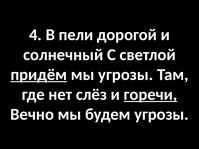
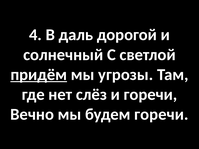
пели: пели -> даль
горечи at (150, 95) underline: present -> none
будем угрозы: угрозы -> горечи
